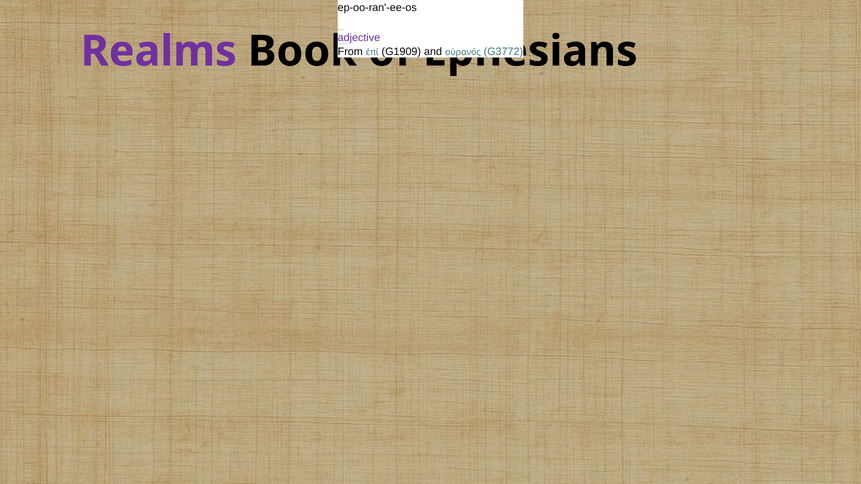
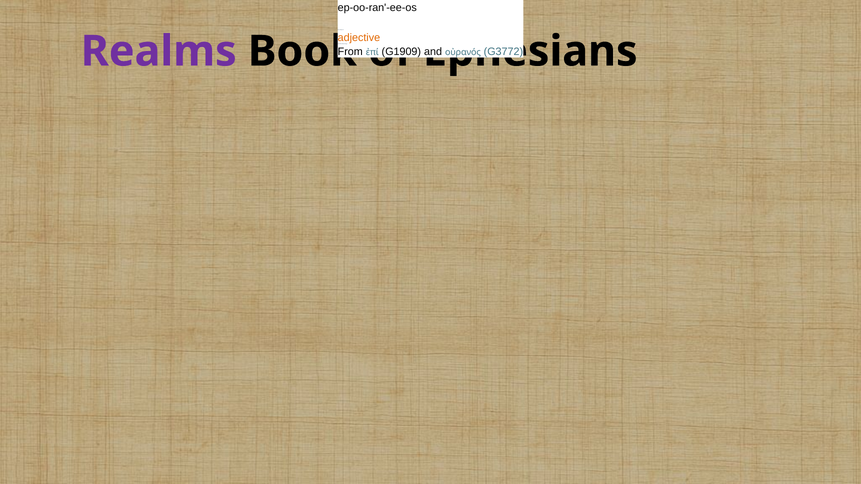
adjective colour: purple -> orange
